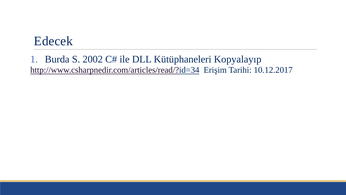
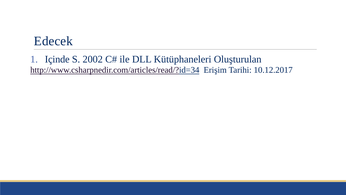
Burda: Burda -> Içinde
Kopyalayıp: Kopyalayıp -> Oluşturulan
